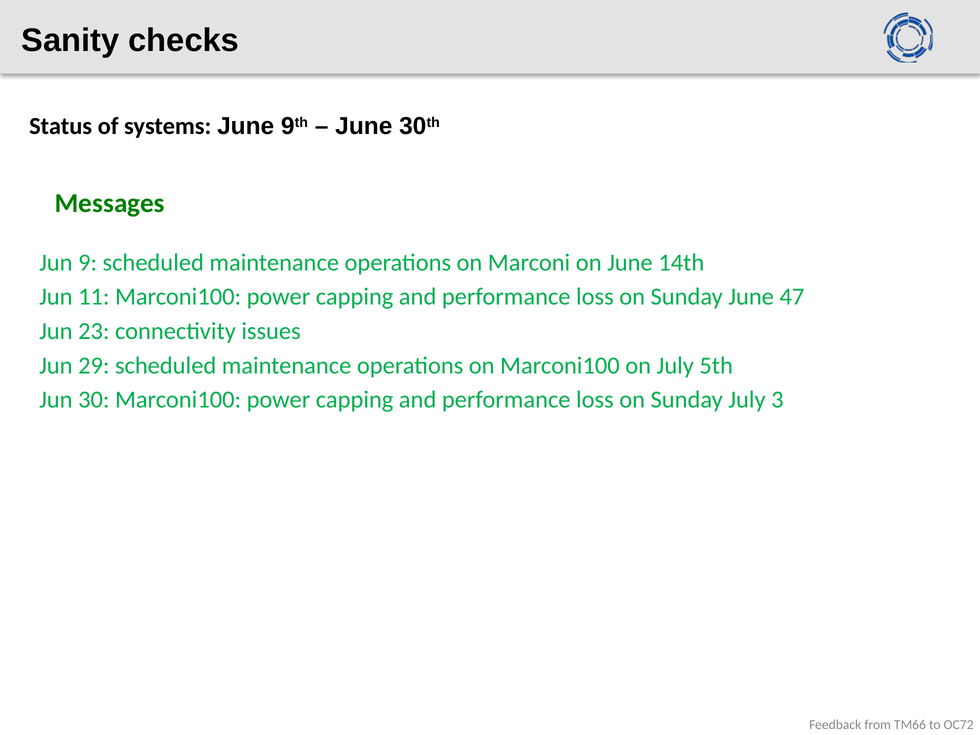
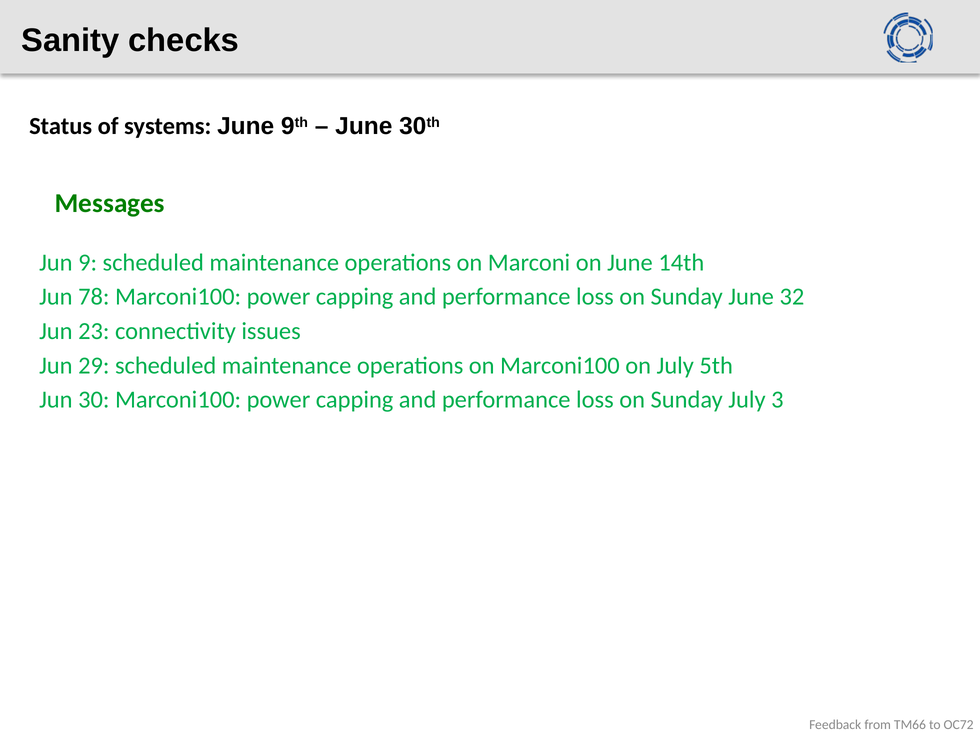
11: 11 -> 78
47: 47 -> 32
